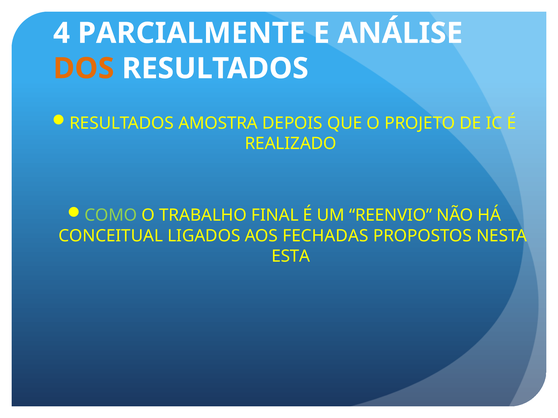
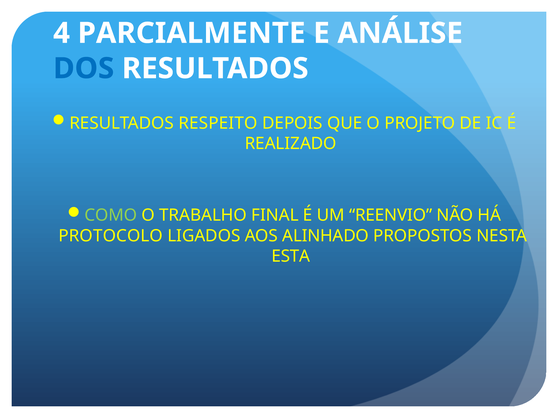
DOS colour: orange -> blue
AMOSTRA: AMOSTRA -> RESPEITO
CONCEITUAL: CONCEITUAL -> PROTOCOLO
FECHADAS: FECHADAS -> ALINHADO
